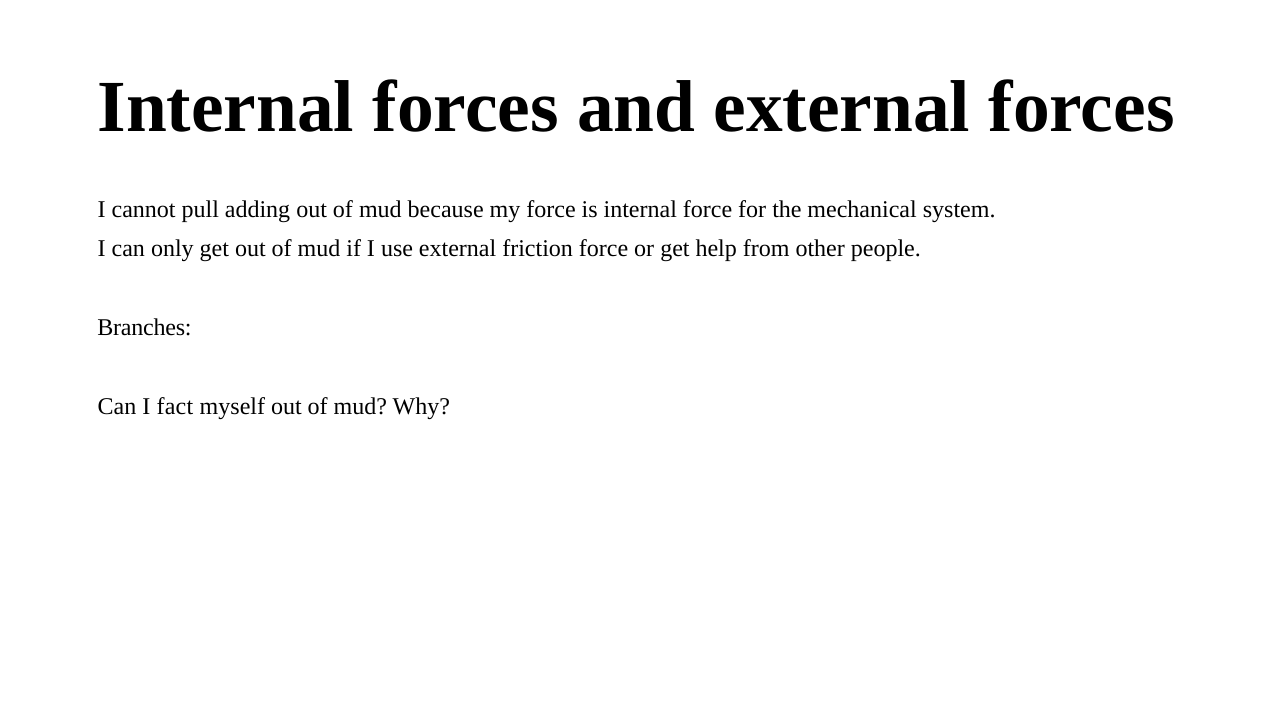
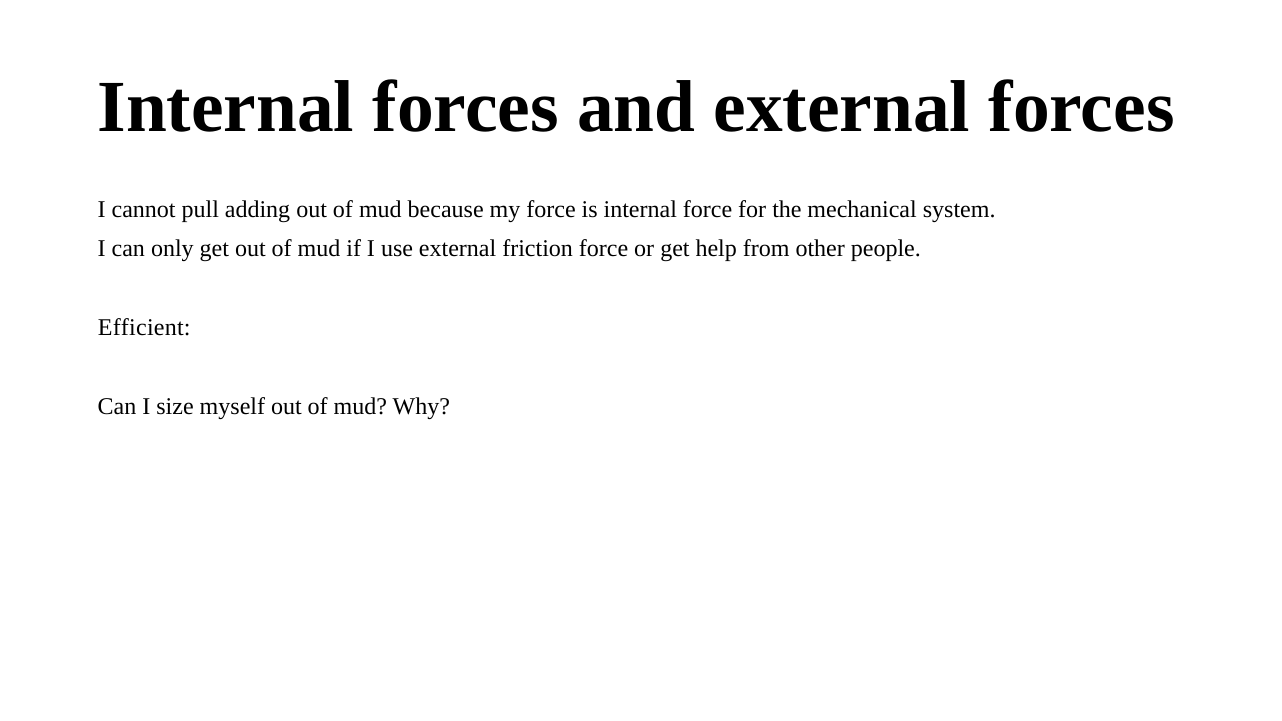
Branches: Branches -> Efficient
fact: fact -> size
